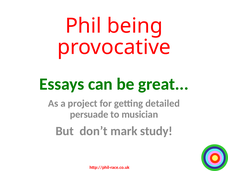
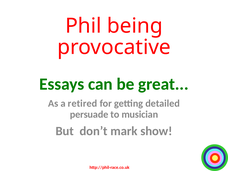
project: project -> retired
study: study -> show
